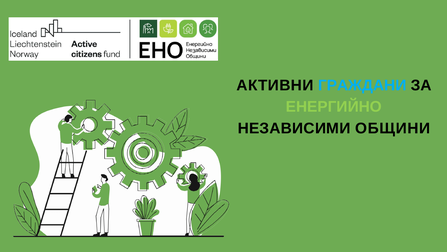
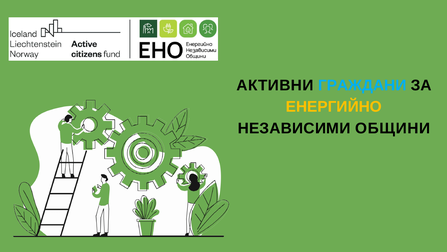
ЕНЕРГИЙНО colour: light green -> yellow
